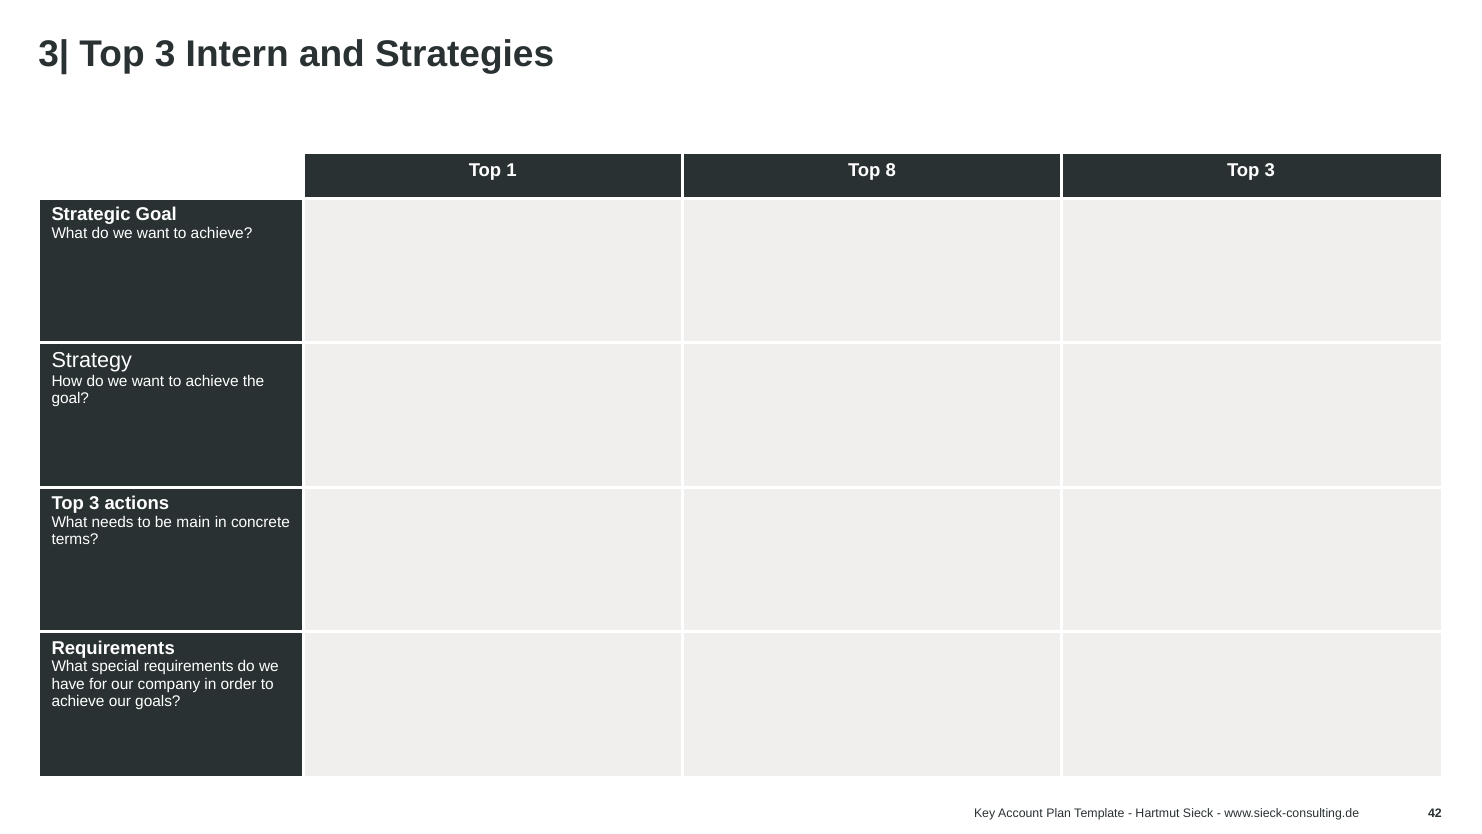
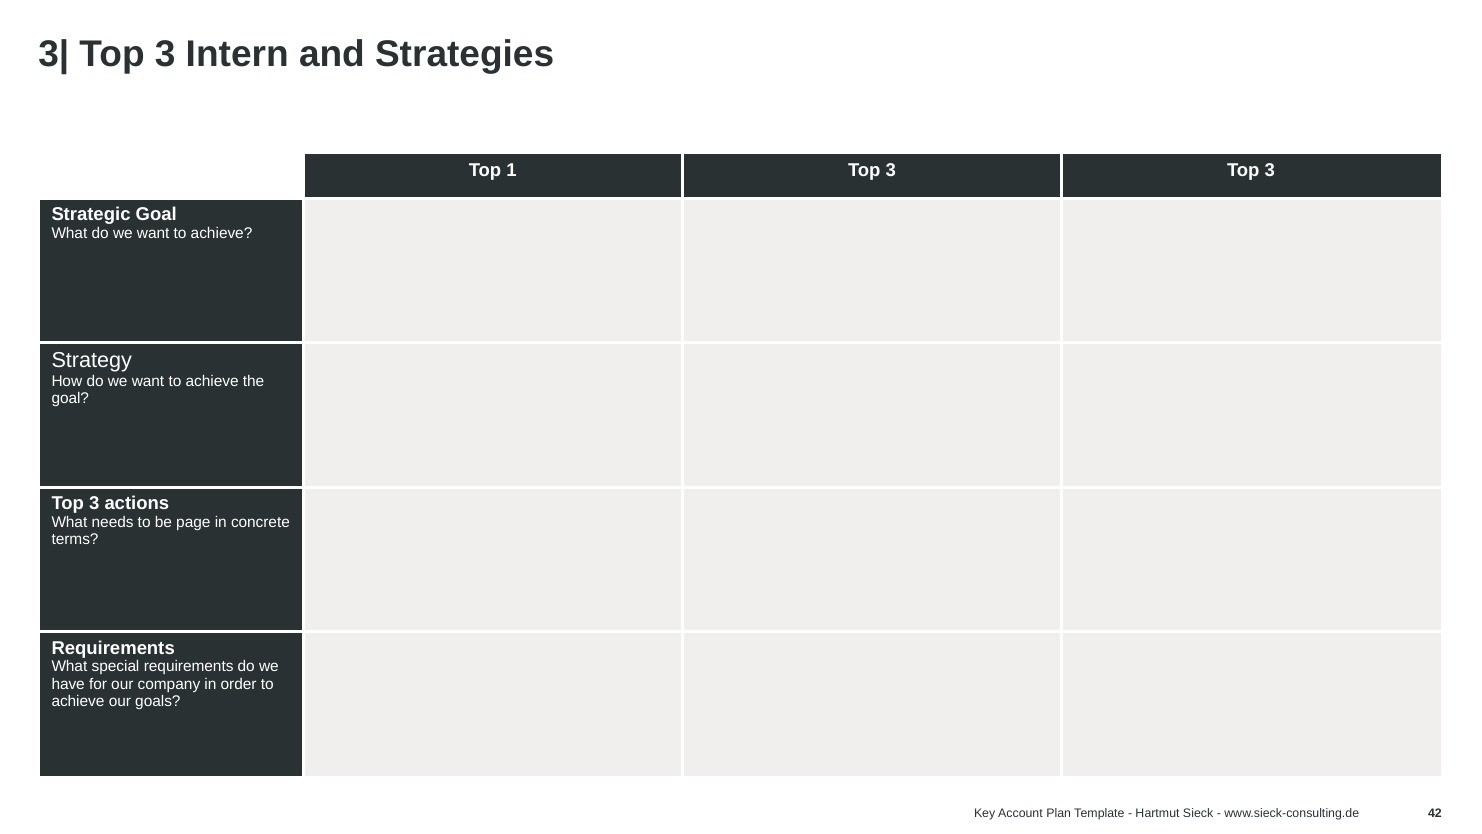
1 Top 8: 8 -> 3
main: main -> page
